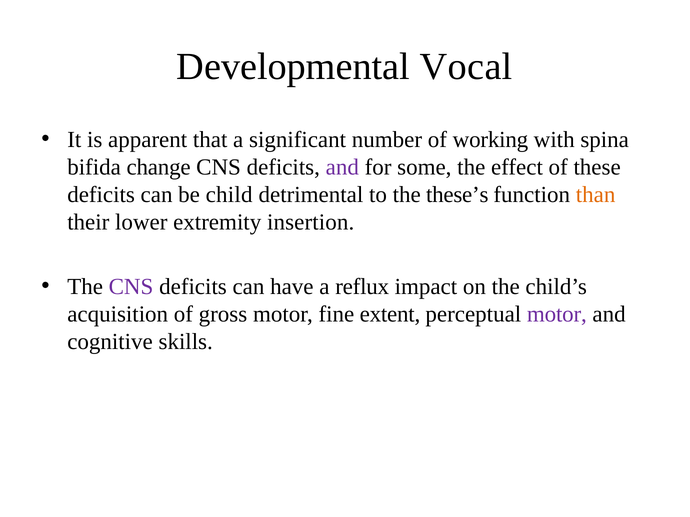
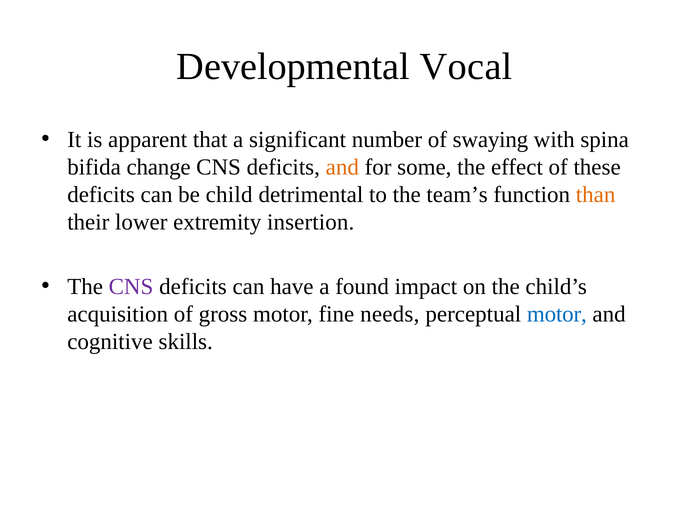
working: working -> swaying
and at (342, 167) colour: purple -> orange
these’s: these’s -> team’s
reflux: reflux -> found
extent: extent -> needs
motor at (557, 314) colour: purple -> blue
